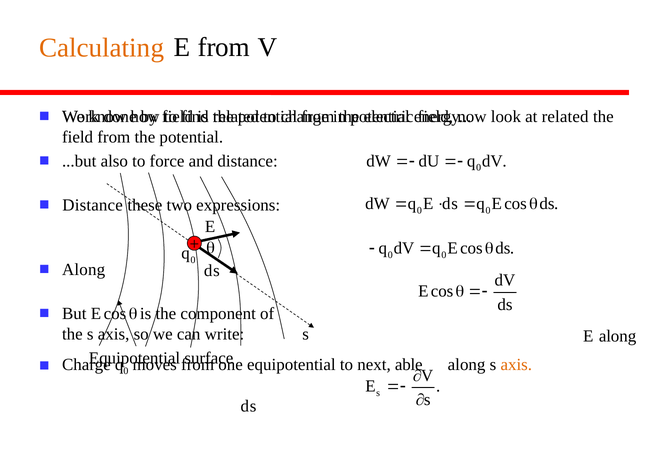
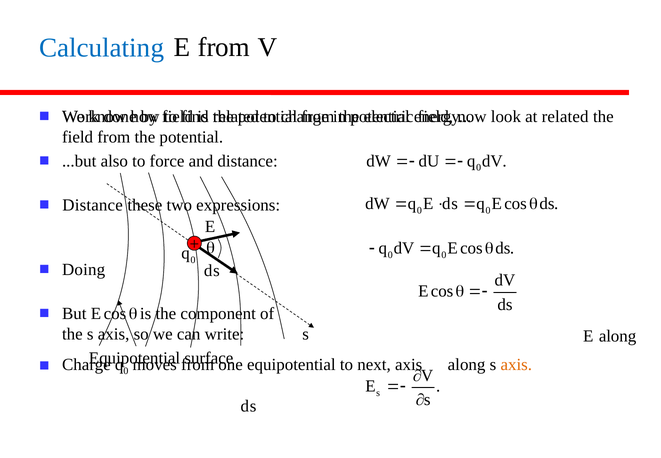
Calculating colour: orange -> blue
Along at (84, 269): Along -> Doing
next able: able -> axis
